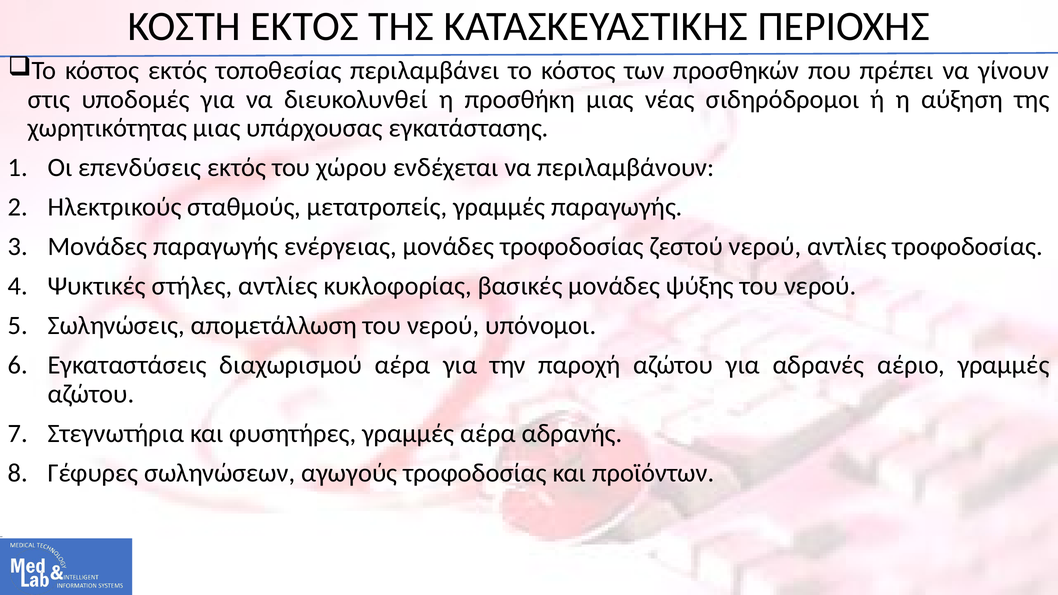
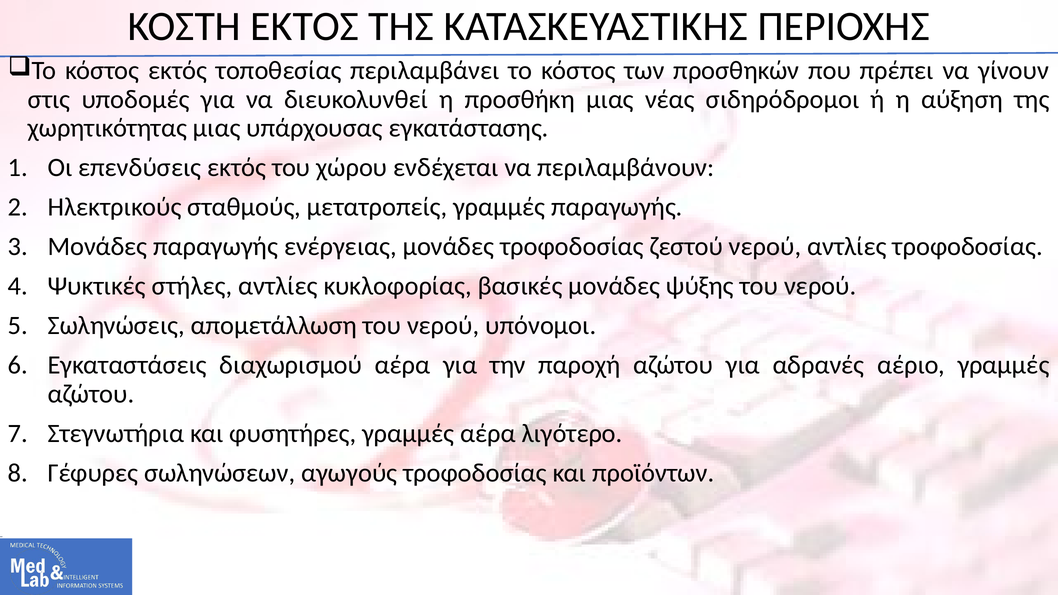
αδρανής: αδρανής -> λιγότερο
